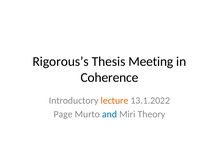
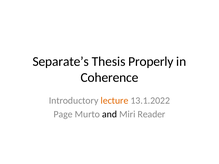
Rigorous’s: Rigorous’s -> Separate’s
Meeting: Meeting -> Properly
and colour: blue -> black
Theory: Theory -> Reader
